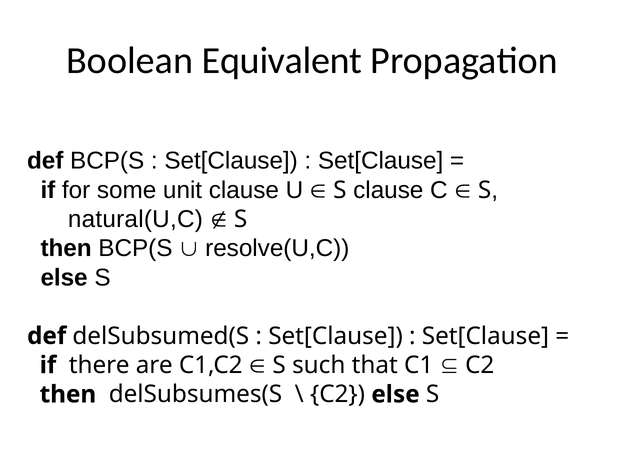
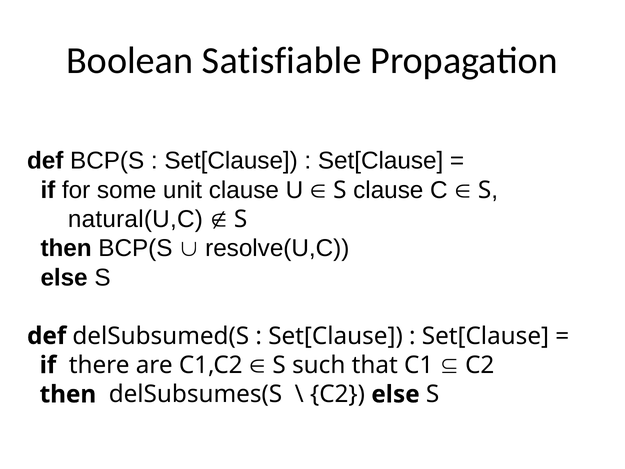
Equivalent: Equivalent -> Satisfiable
